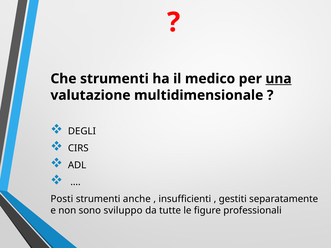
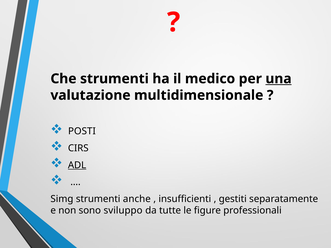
DEGLI: DEGLI -> POSTI
ADL underline: none -> present
Posti: Posti -> Simg
